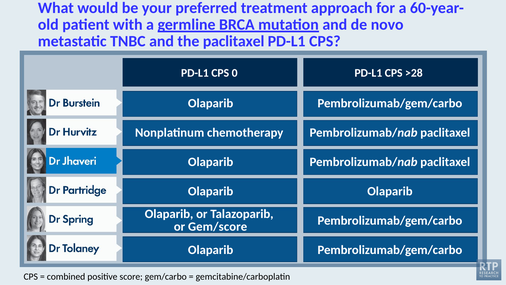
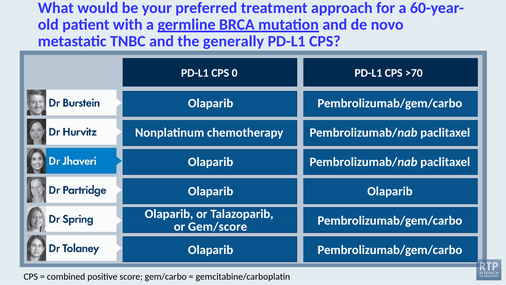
the paclitaxel: paclitaxel -> generally
>28: >28 -> >70
